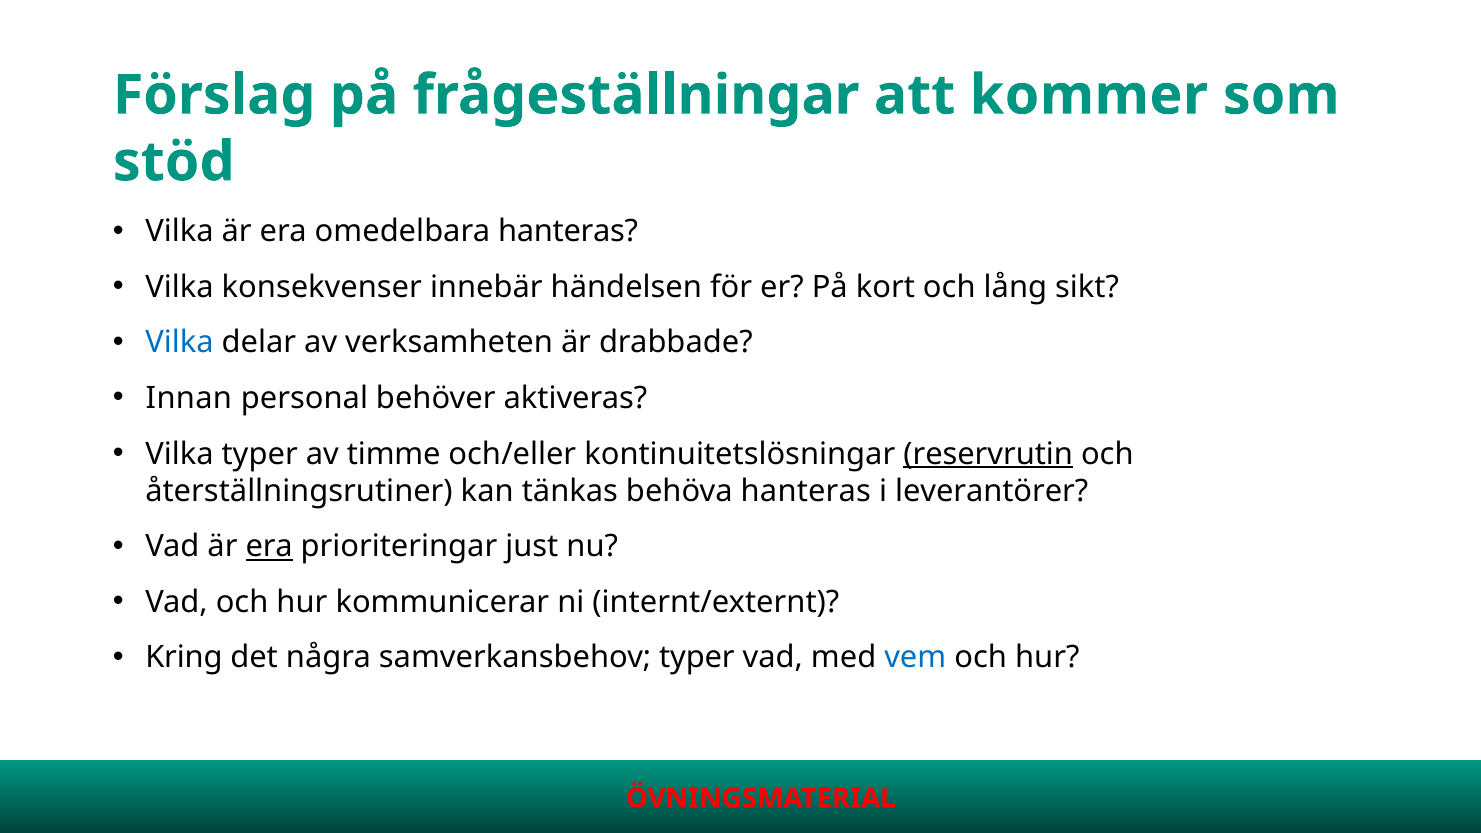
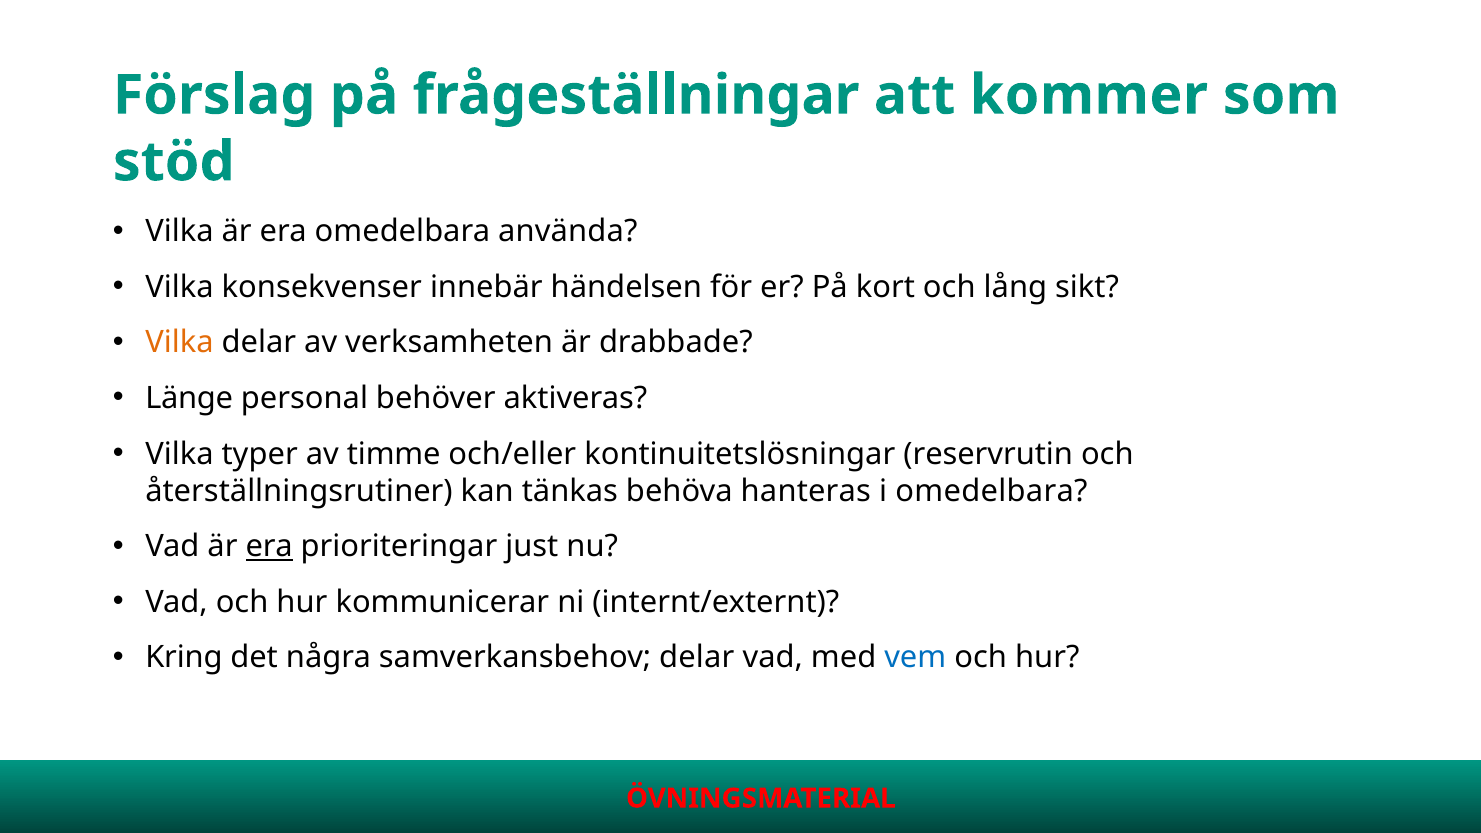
omedelbara hanteras: hanteras -> använda
Vilka at (179, 343) colour: blue -> orange
Innan: Innan -> Länge
reservrutin underline: present -> none
i leverantörer: leverantörer -> omedelbara
samverkansbehov typer: typer -> delar
